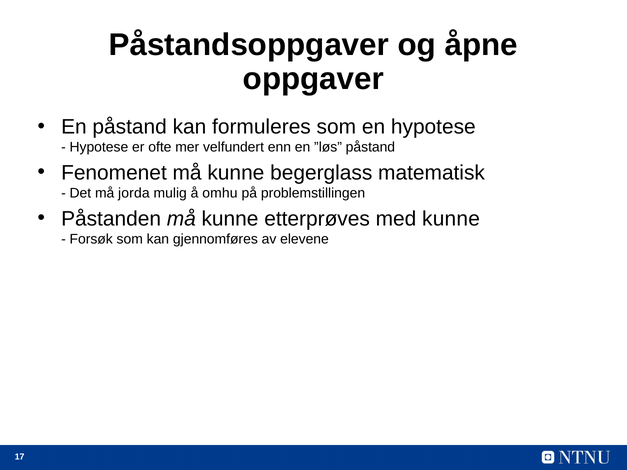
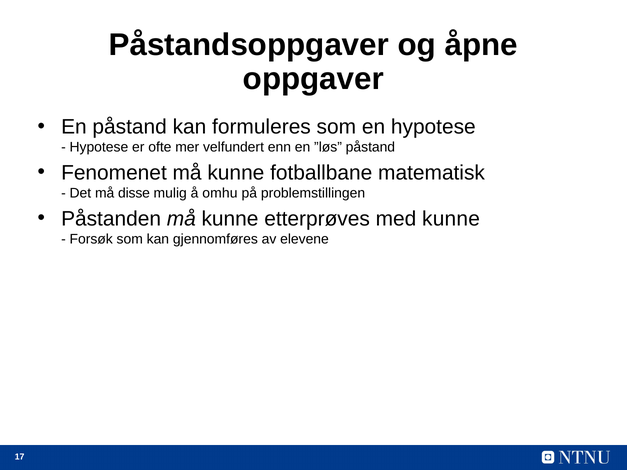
begerglass: begerglass -> fotballbane
jorda: jorda -> disse
